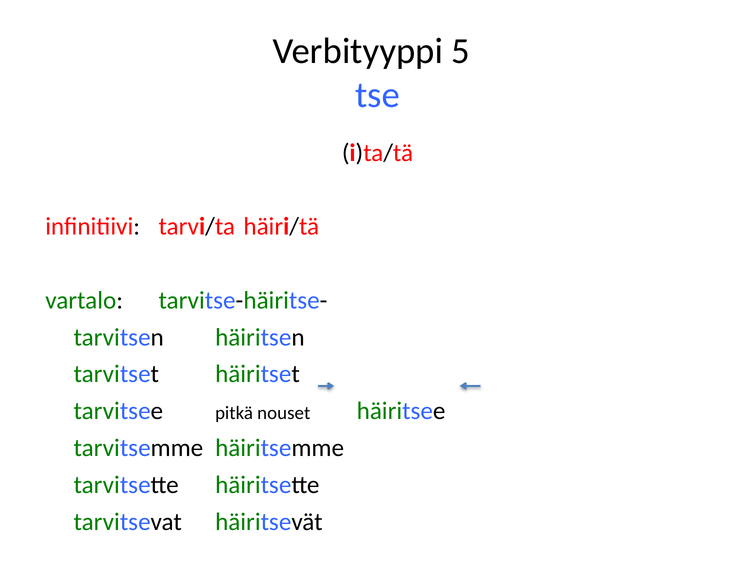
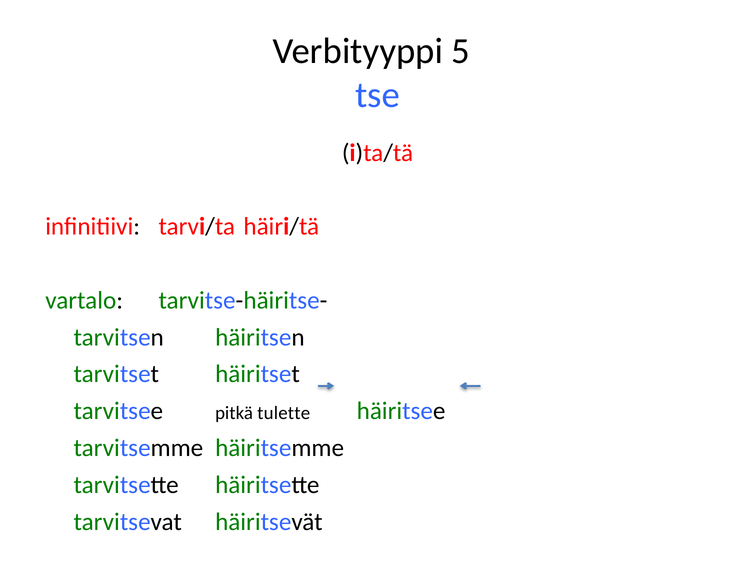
nouset: nouset -> tulette
